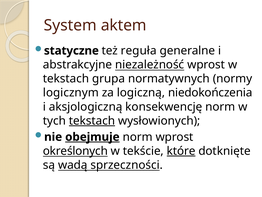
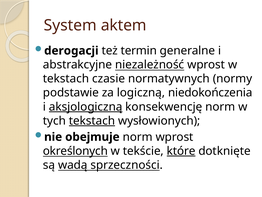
statyczne: statyczne -> derogacji
reguła: reguła -> termin
grupa: grupa -> czasie
logicznym: logicznym -> podstawie
aksjologiczną underline: none -> present
obejmuje underline: present -> none
